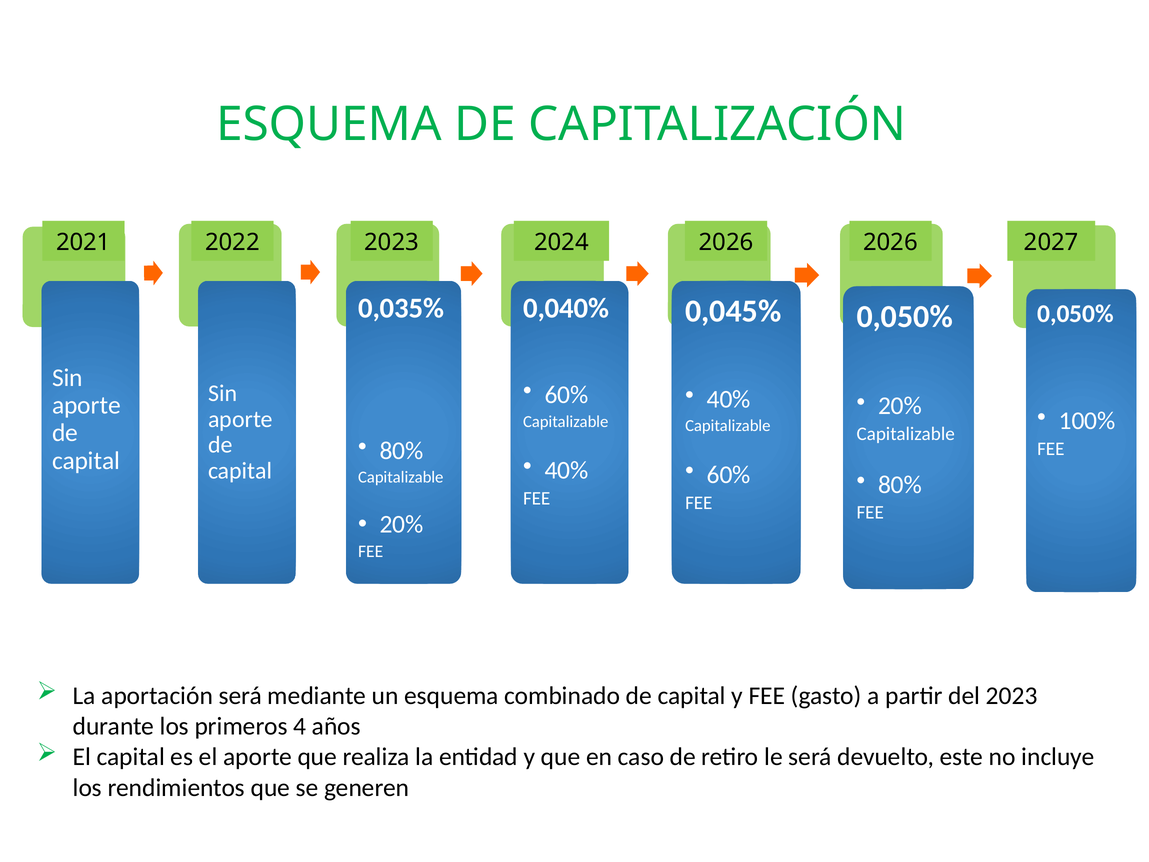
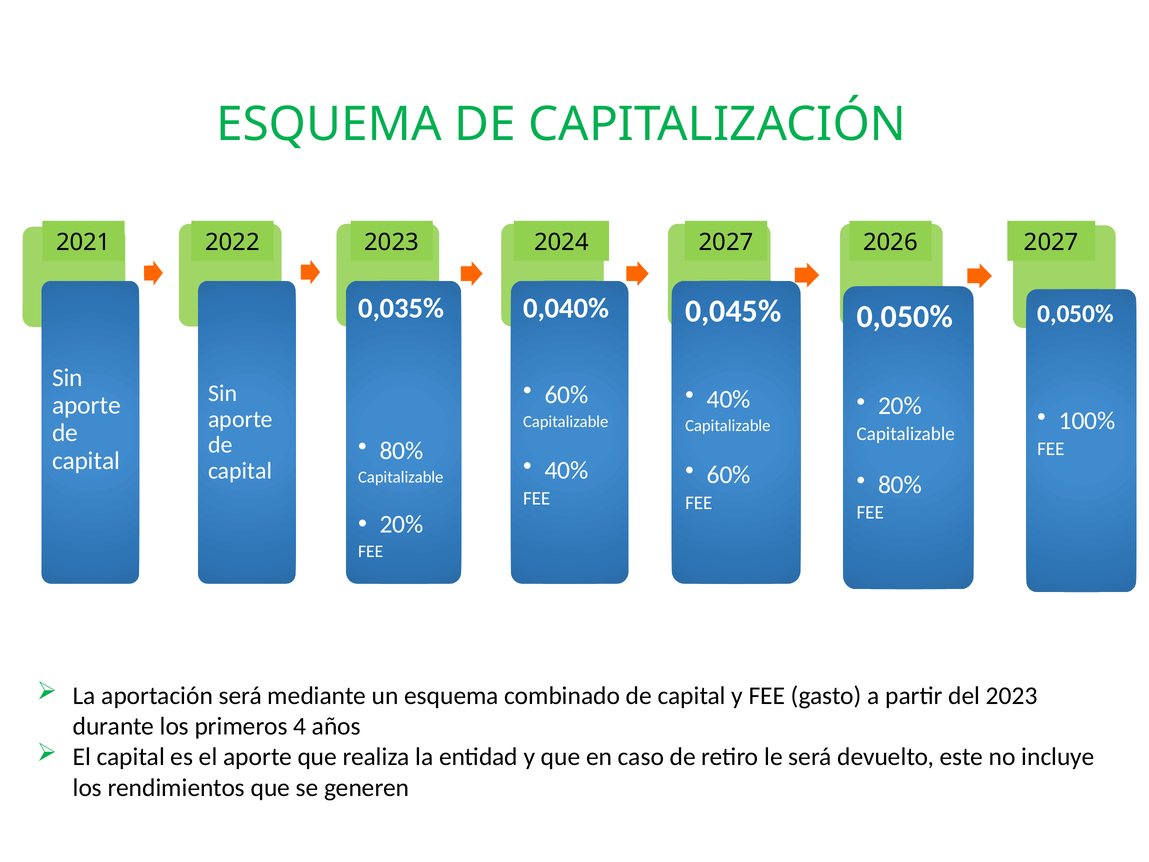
2026 at (726, 242): 2026 -> 2027
